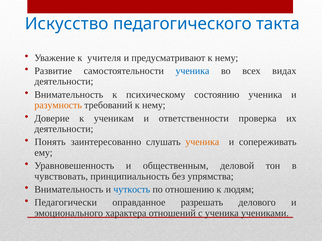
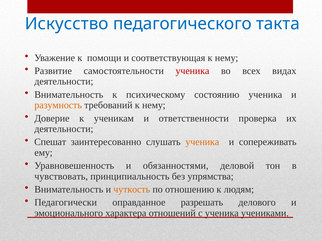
учителя: учителя -> помощи
предусматривают: предусматривают -> соответствующая
ученика at (192, 71) colour: blue -> red
Понять: Понять -> Спешат
общественным: общественным -> обязанностями
чуткость colour: blue -> orange
